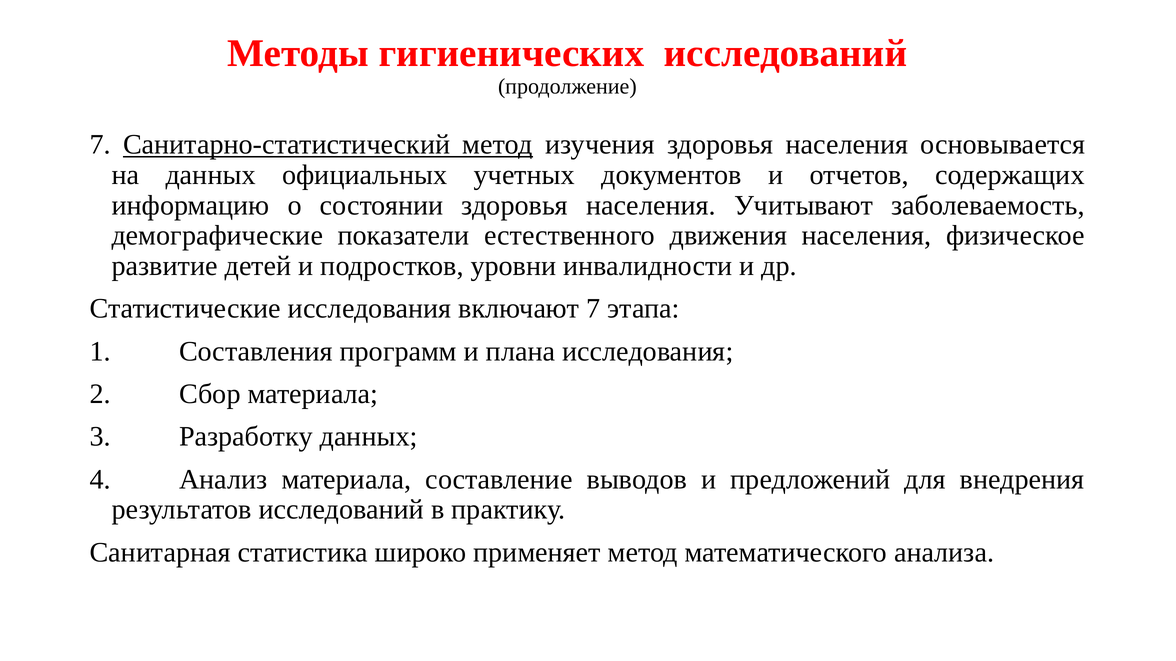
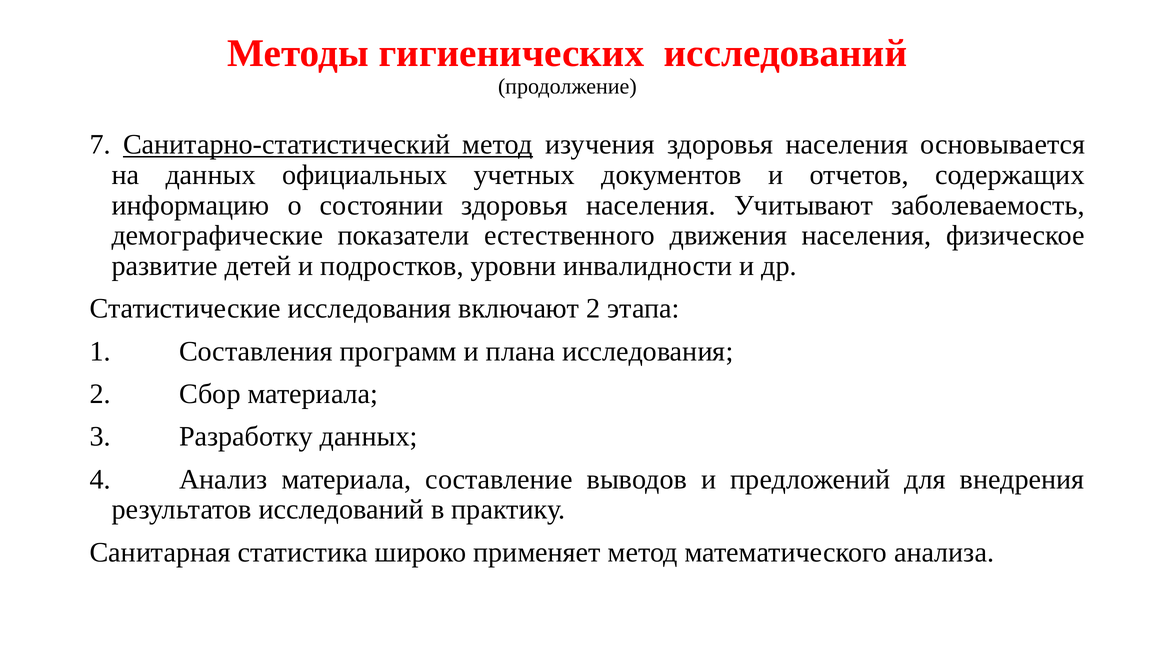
включают 7: 7 -> 2
